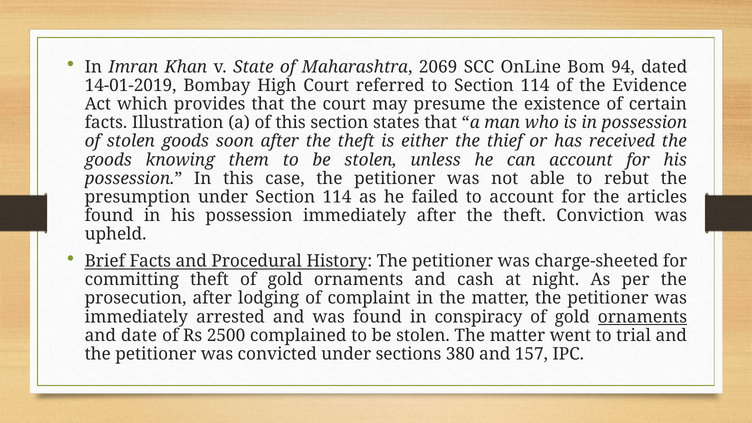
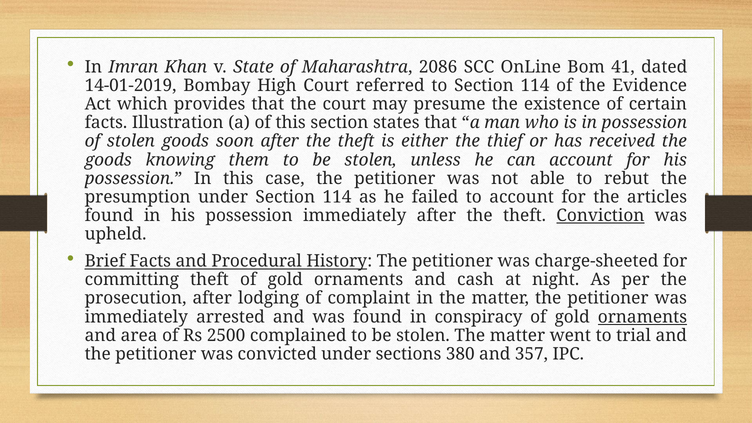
2069: 2069 -> 2086
94: 94 -> 41
Conviction underline: none -> present
date: date -> area
157: 157 -> 357
